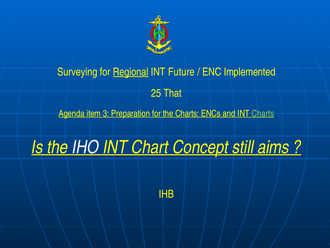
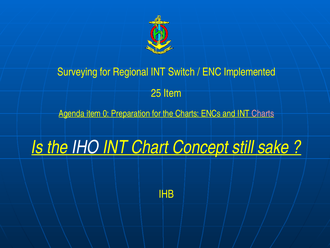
Regional underline: present -> none
Future: Future -> Switch
25 That: That -> Item
3: 3 -> 0
Charts at (263, 113) colour: light green -> pink
aims: aims -> sake
